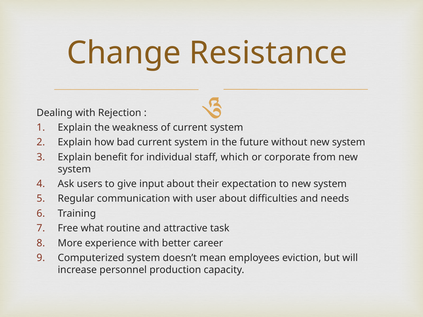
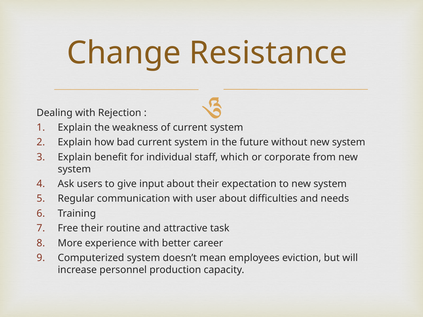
Free what: what -> their
